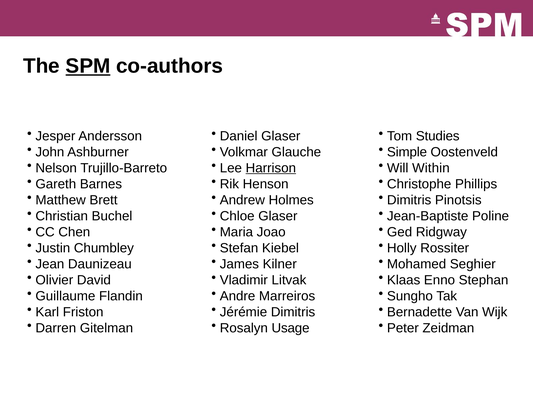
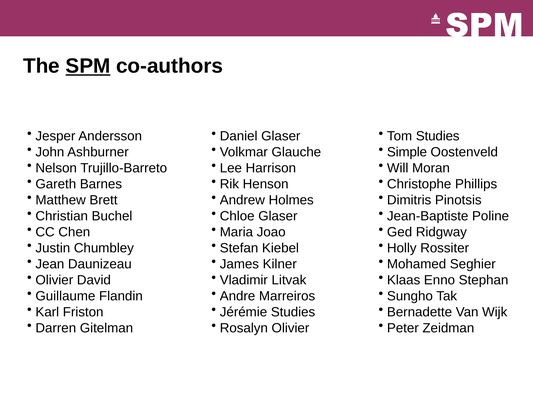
Harrison underline: present -> none
Within: Within -> Moran
Jérémie Dimitris: Dimitris -> Studies
Rosalyn Usage: Usage -> Olivier
